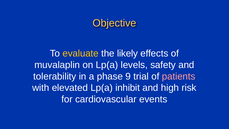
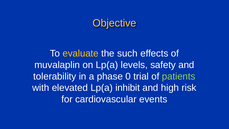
likely: likely -> such
9: 9 -> 0
patients colour: pink -> light green
